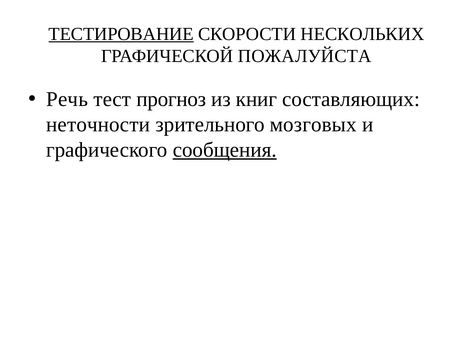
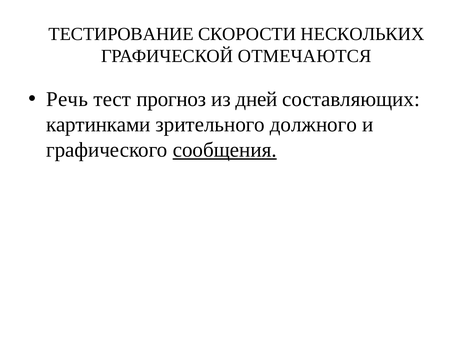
ТЕСТИРОВАНИЕ underline: present -> none
ПОЖАЛУЙСТА: ПОЖАЛУЙСТА -> ОТМЕЧАЮТСЯ
книг: книг -> дней
неточности: неточности -> картинками
мозговых: мозговых -> должного
